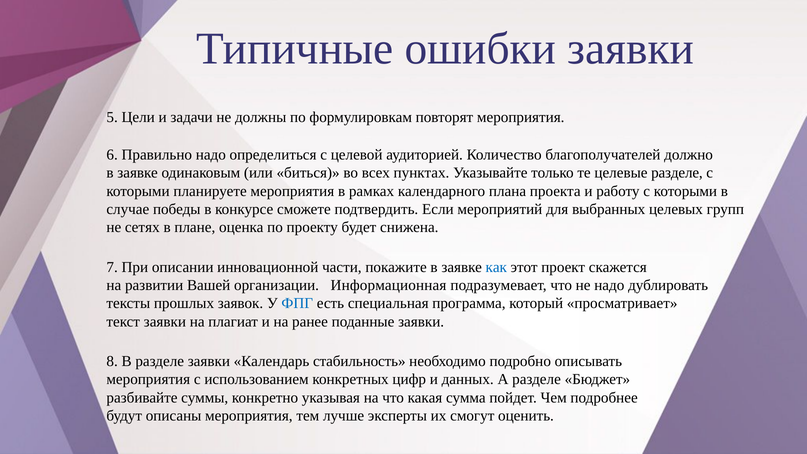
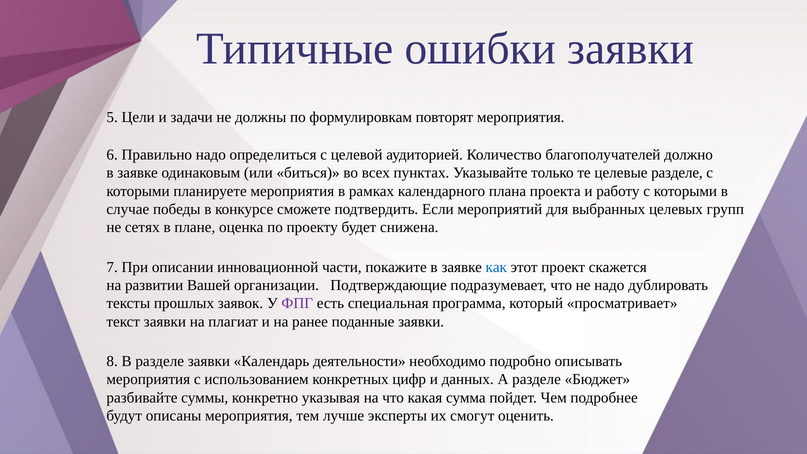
Информационная: Информационная -> Подтверждающие
ФПГ colour: blue -> purple
стабильность: стабильность -> деятельности
